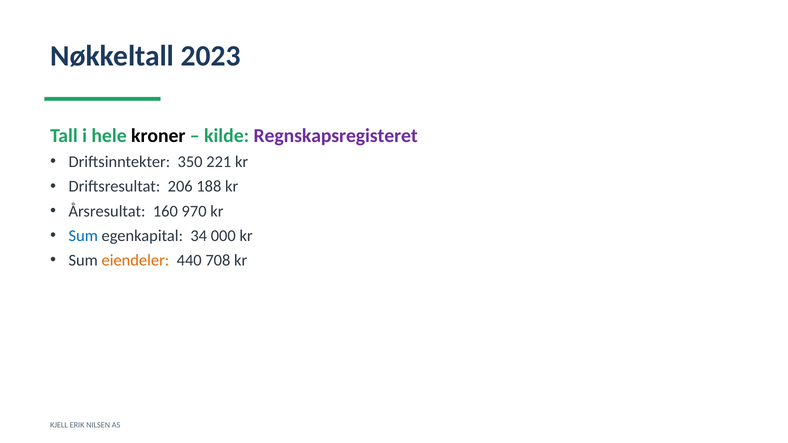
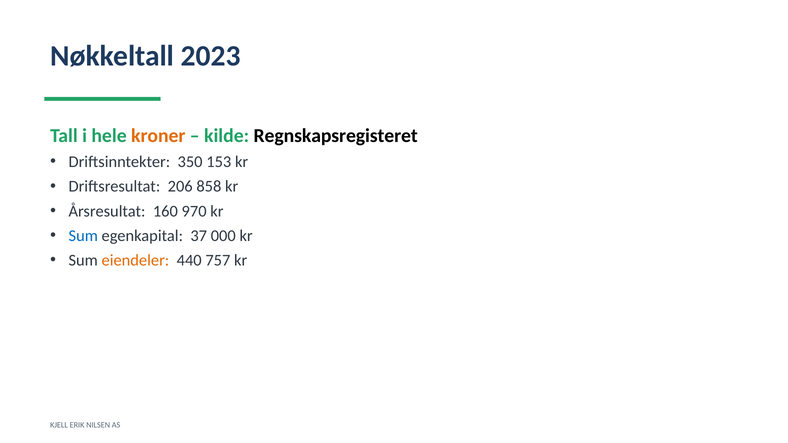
kroner colour: black -> orange
Regnskapsregisteret colour: purple -> black
221: 221 -> 153
188: 188 -> 858
34: 34 -> 37
708: 708 -> 757
